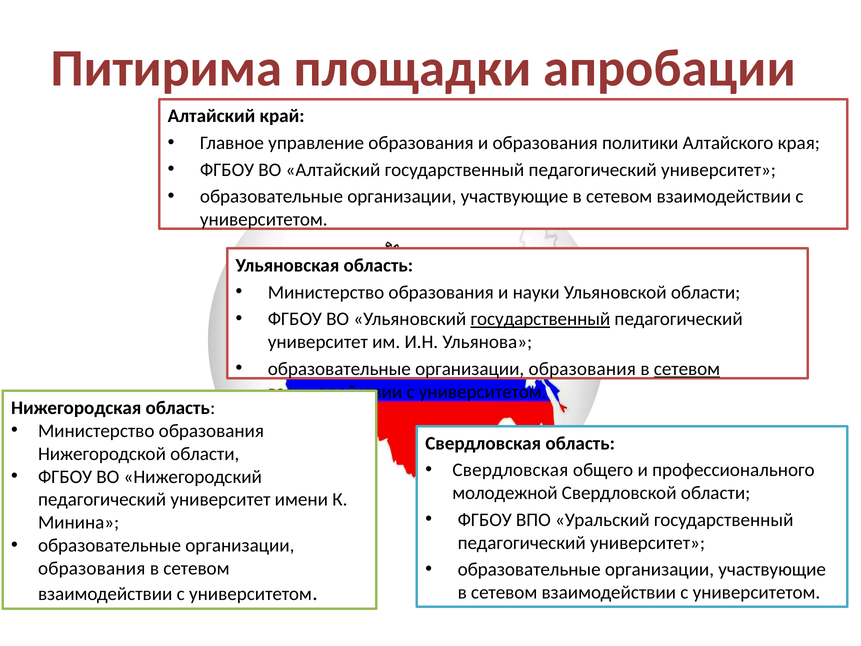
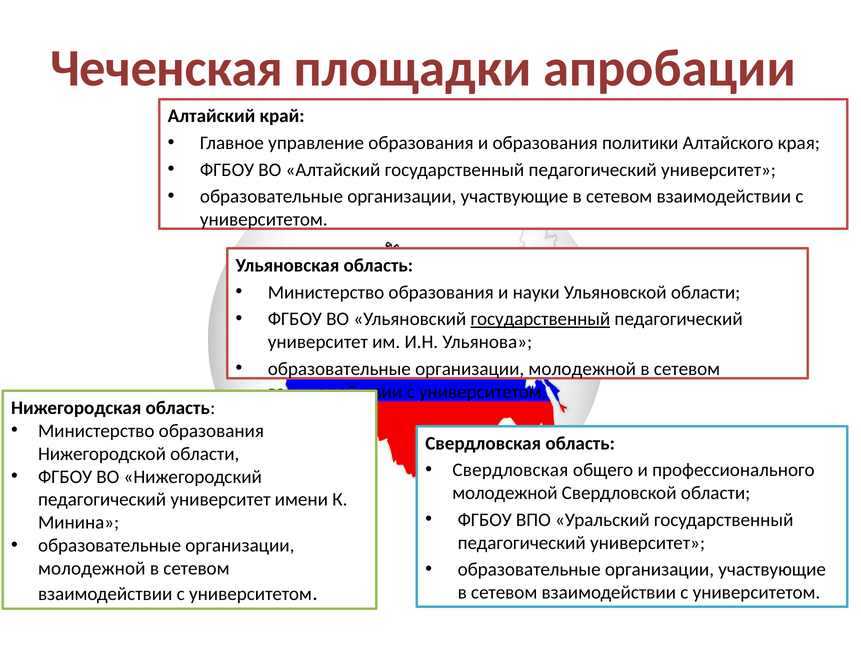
Питирима: Питирима -> Чеченская
образования at (582, 369): образования -> молодежной
сетевом at (687, 369) underline: present -> none
образования at (92, 568): образования -> молодежной
